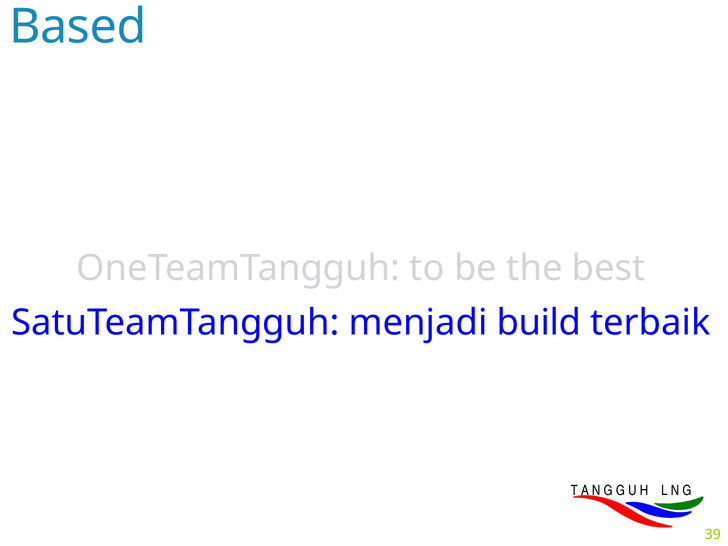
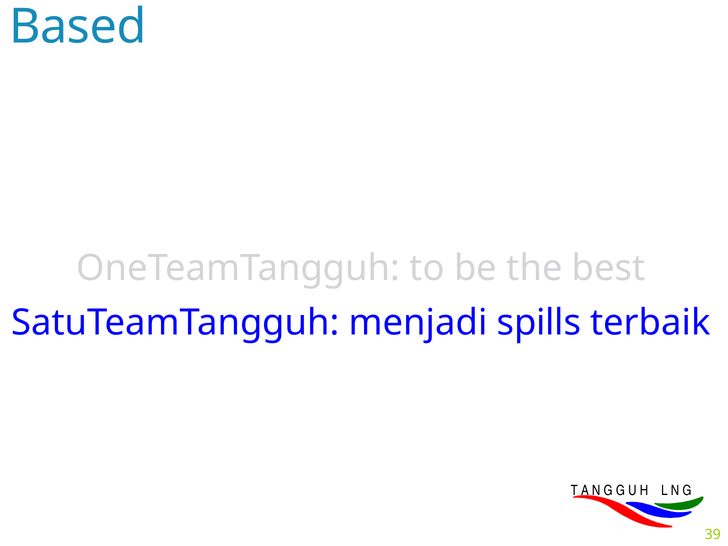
build: build -> spills
